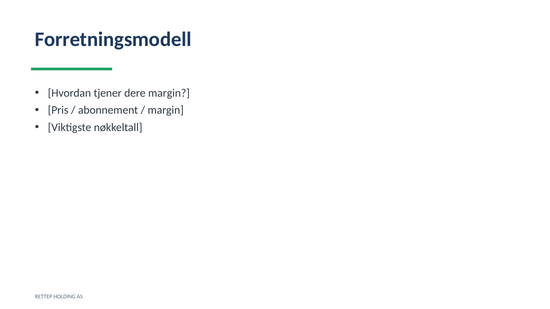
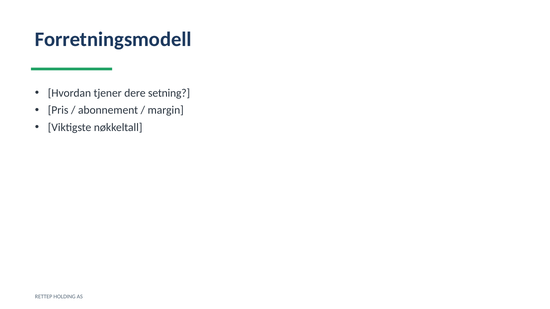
dere margin: margin -> setning
